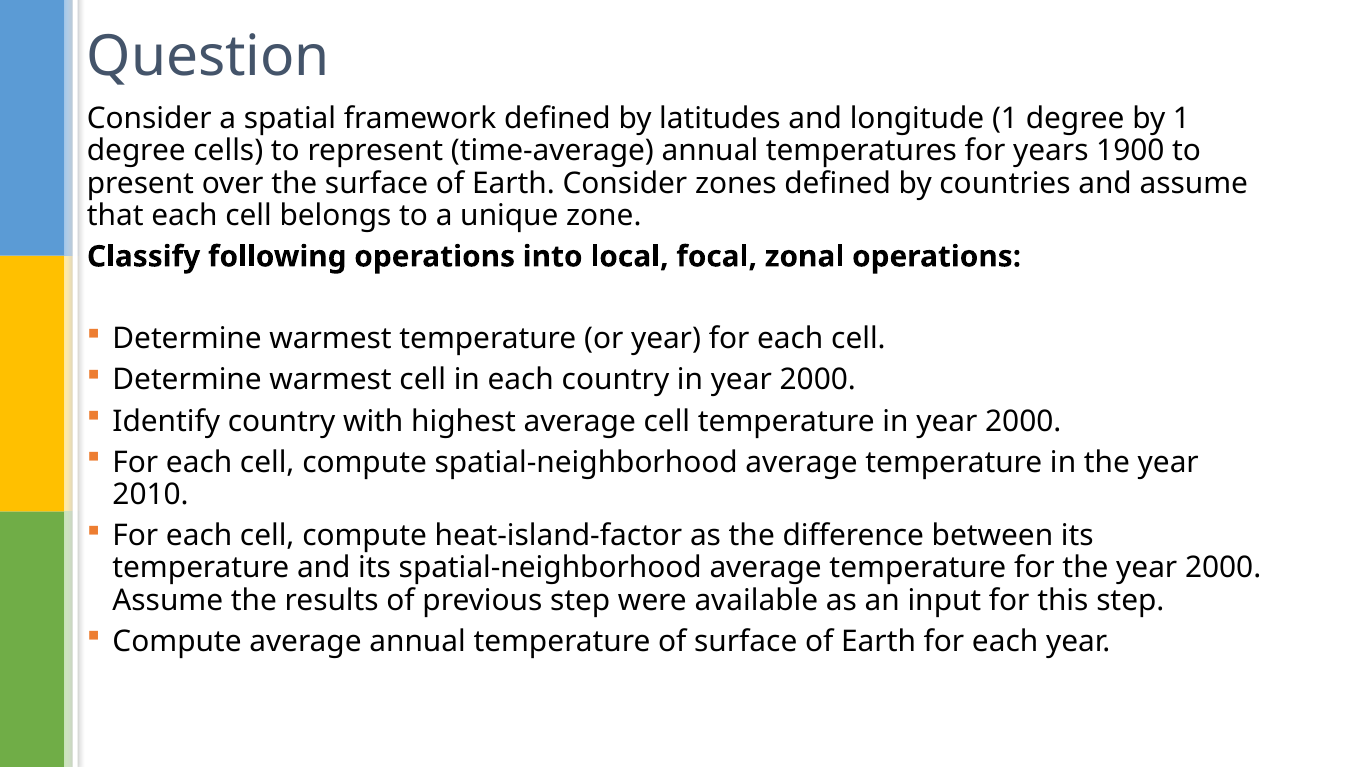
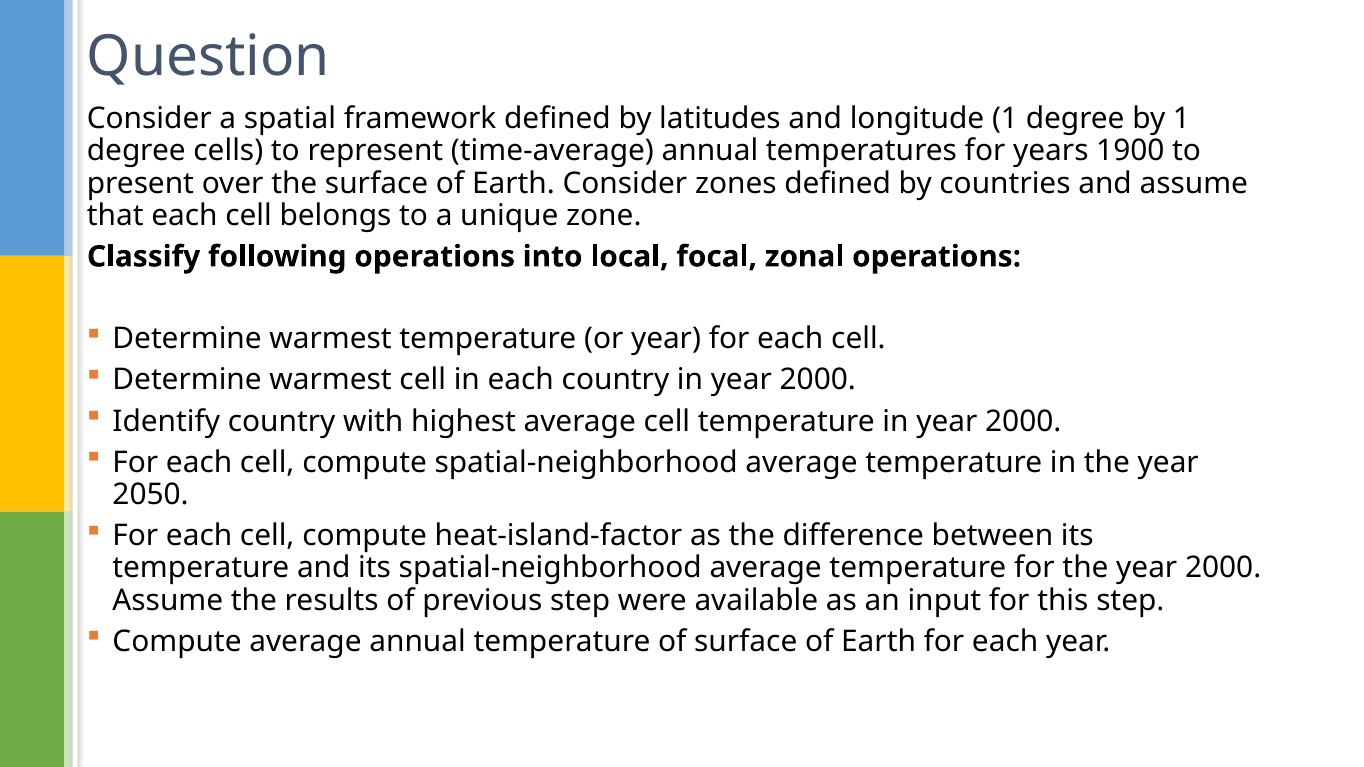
2010: 2010 -> 2050
